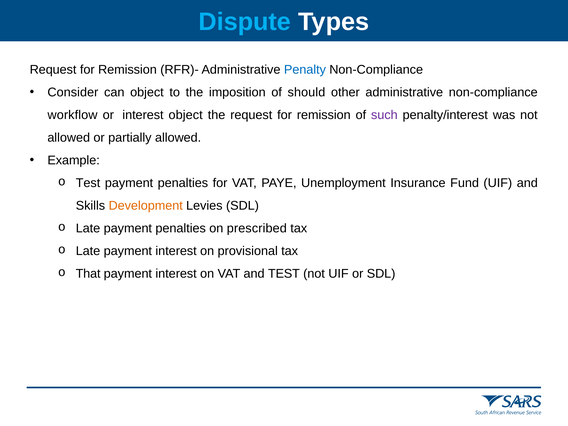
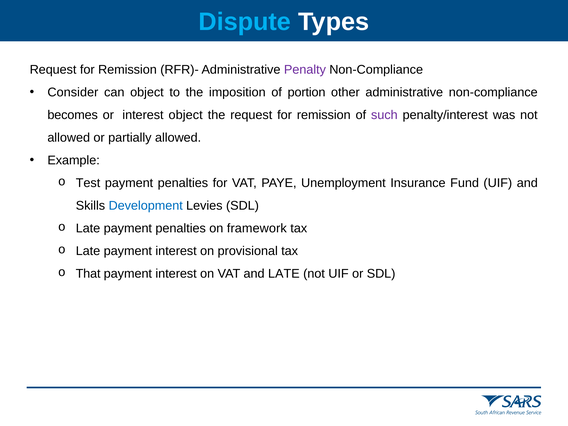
Penalty colour: blue -> purple
should: should -> portion
workflow: workflow -> becomes
Development colour: orange -> blue
prescribed: prescribed -> framework
and TEST: TEST -> LATE
